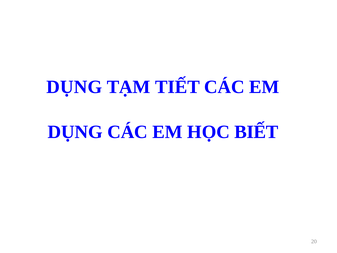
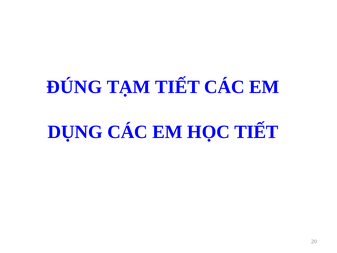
DỤNG at (74, 87): DỤNG -> ĐÚNG
HỌC BIẾT: BIẾT -> TIẾT
